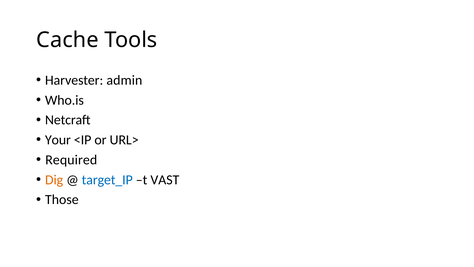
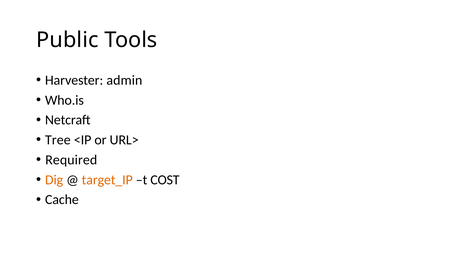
Cache: Cache -> Public
Your: Your -> Tree
target_IP colour: blue -> orange
VAST: VAST -> COST
Those: Those -> Cache
